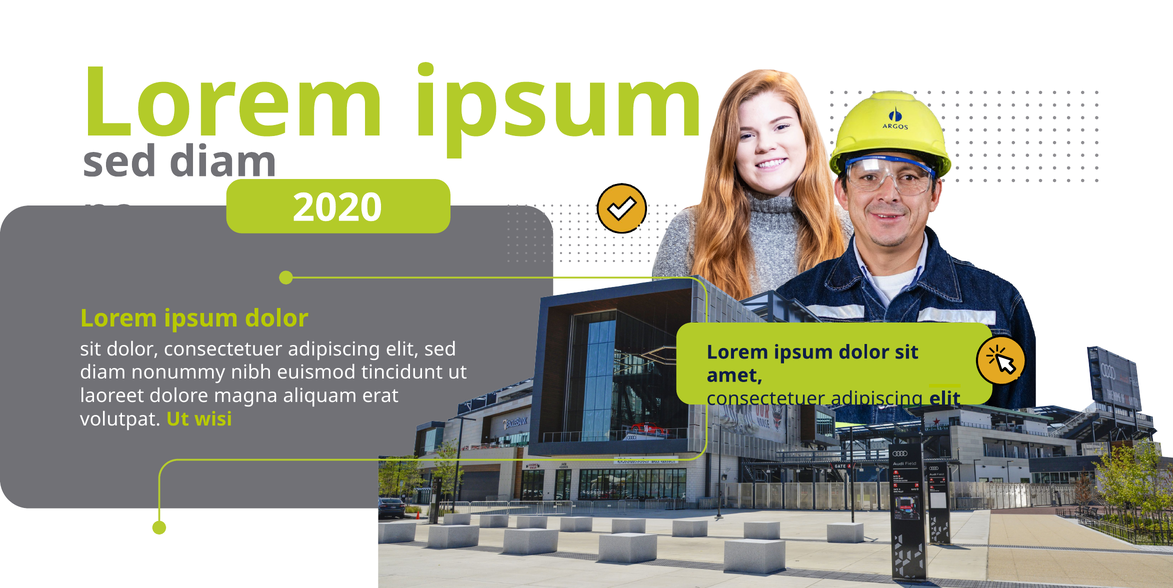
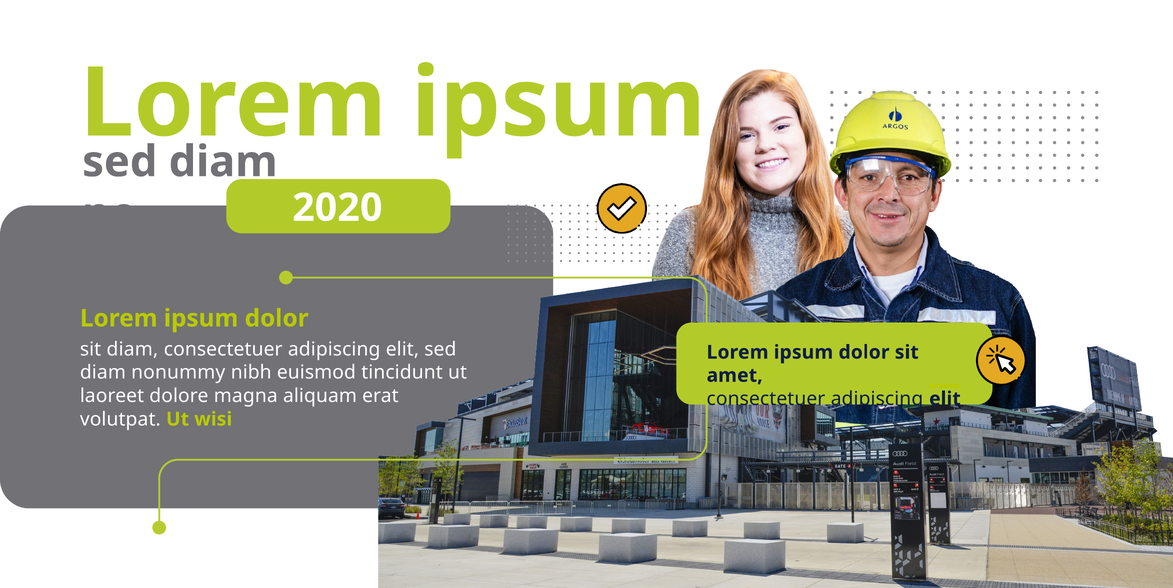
sit dolor: dolor -> diam
